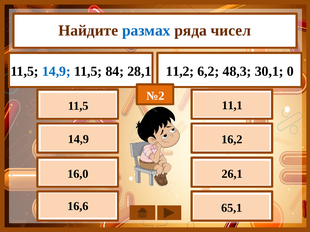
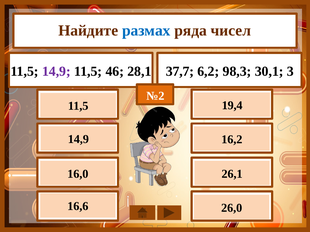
14,9 at (56, 71) colour: blue -> purple
84: 84 -> 46
11,2: 11,2 -> 37,7
48,3: 48,3 -> 98,3
0: 0 -> 3
11,1: 11,1 -> 19,4
65,1: 65,1 -> 26,0
